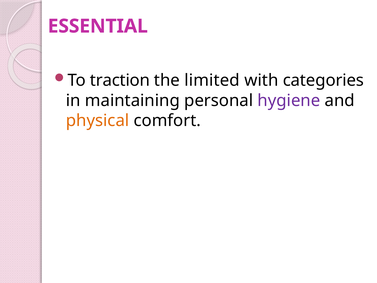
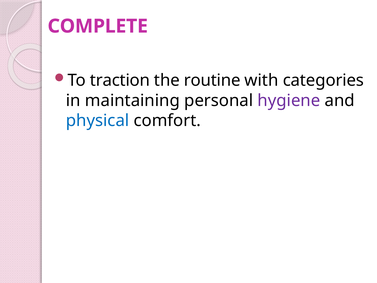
ESSENTIAL: ESSENTIAL -> COMPLETE
limited: limited -> routine
physical colour: orange -> blue
